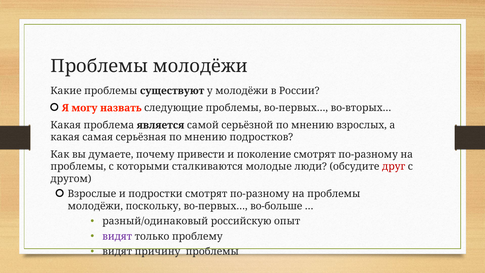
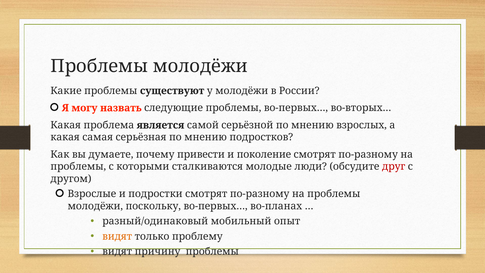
во-больше: во-больше -> во-планах
российскую: российскую -> мобильный
видят at (117, 236) colour: purple -> orange
